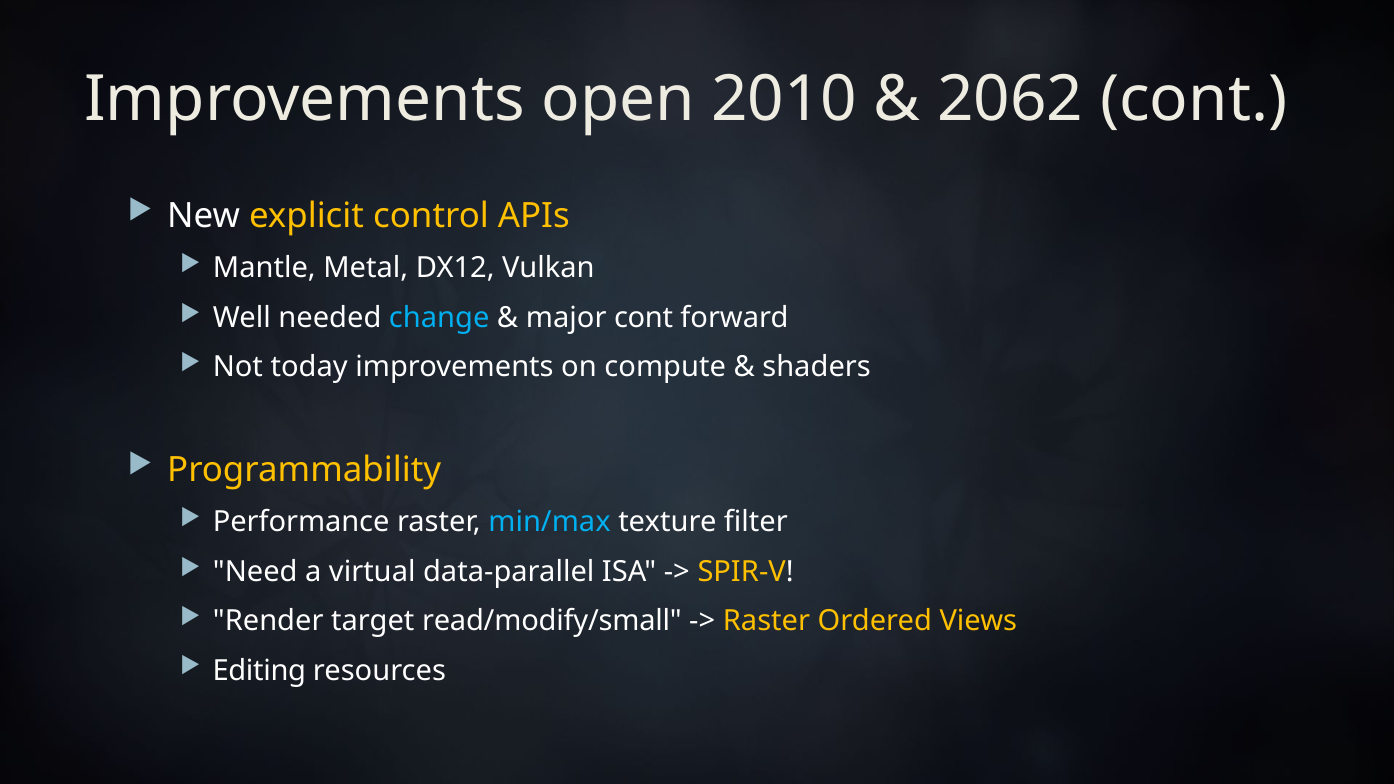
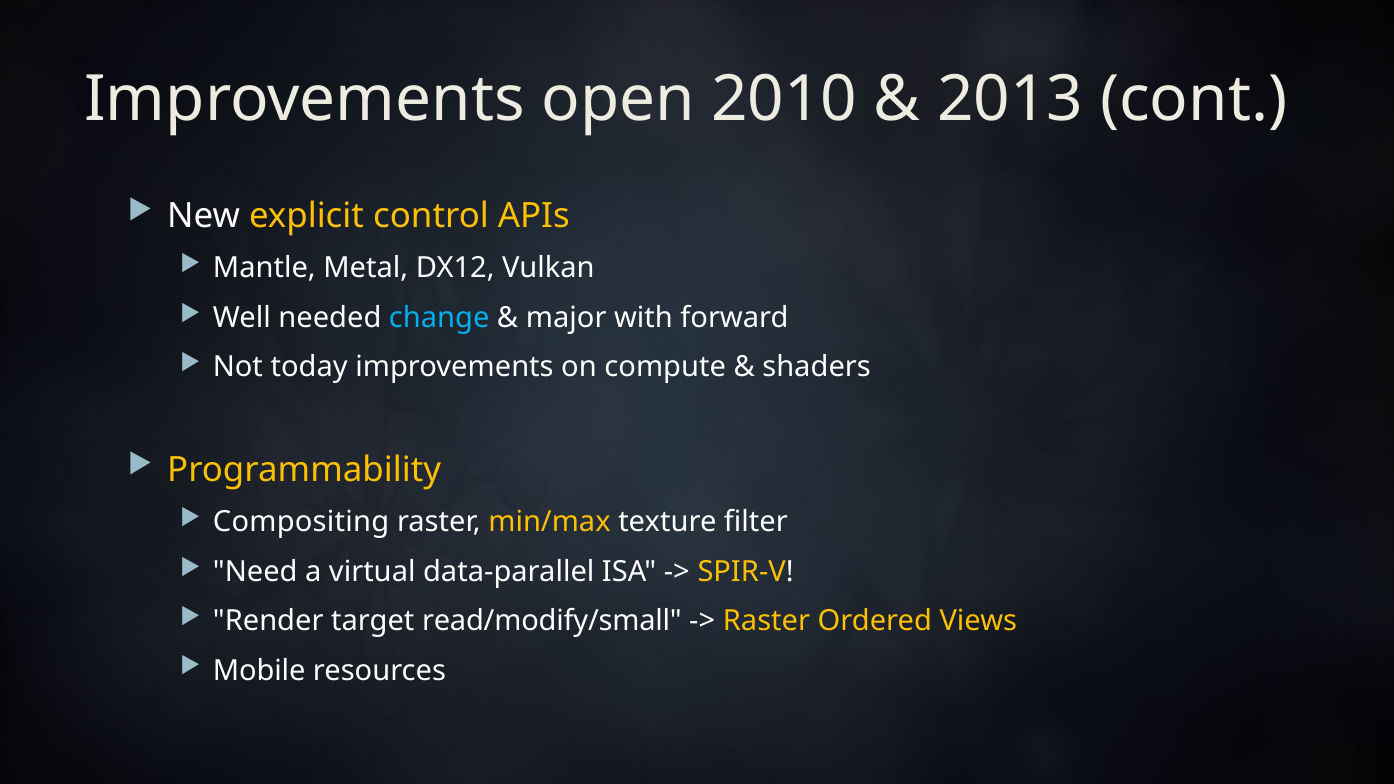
2062: 2062 -> 2013
major cont: cont -> with
Performance: Performance -> Compositing
min/max colour: light blue -> yellow
Editing: Editing -> Mobile
